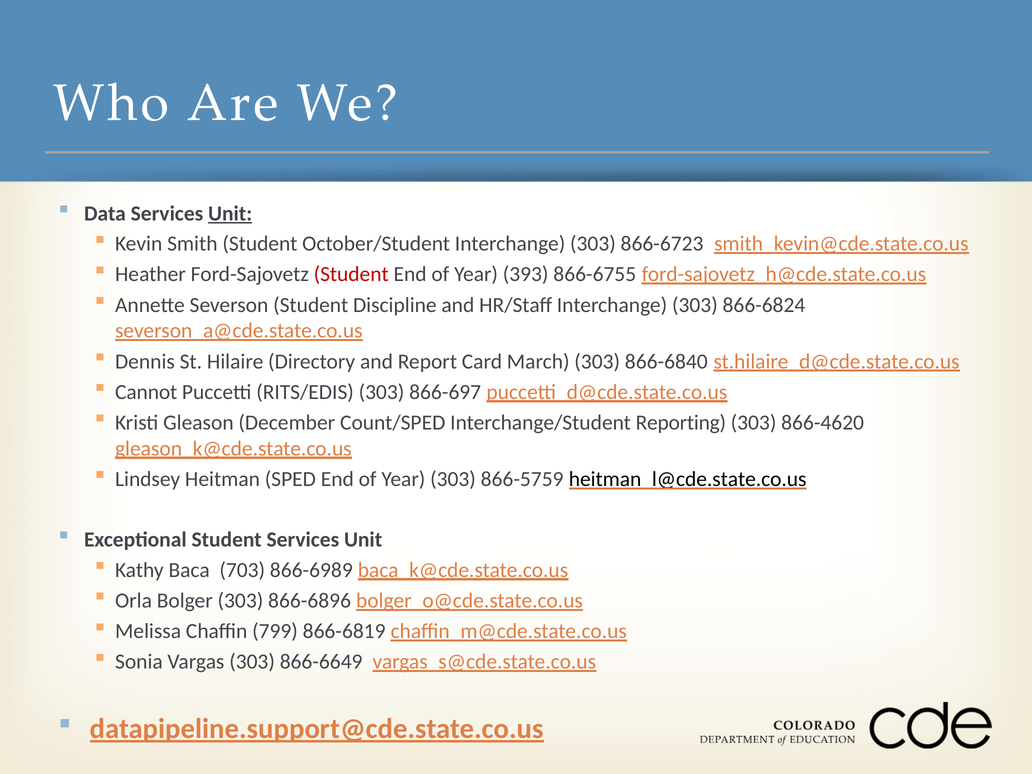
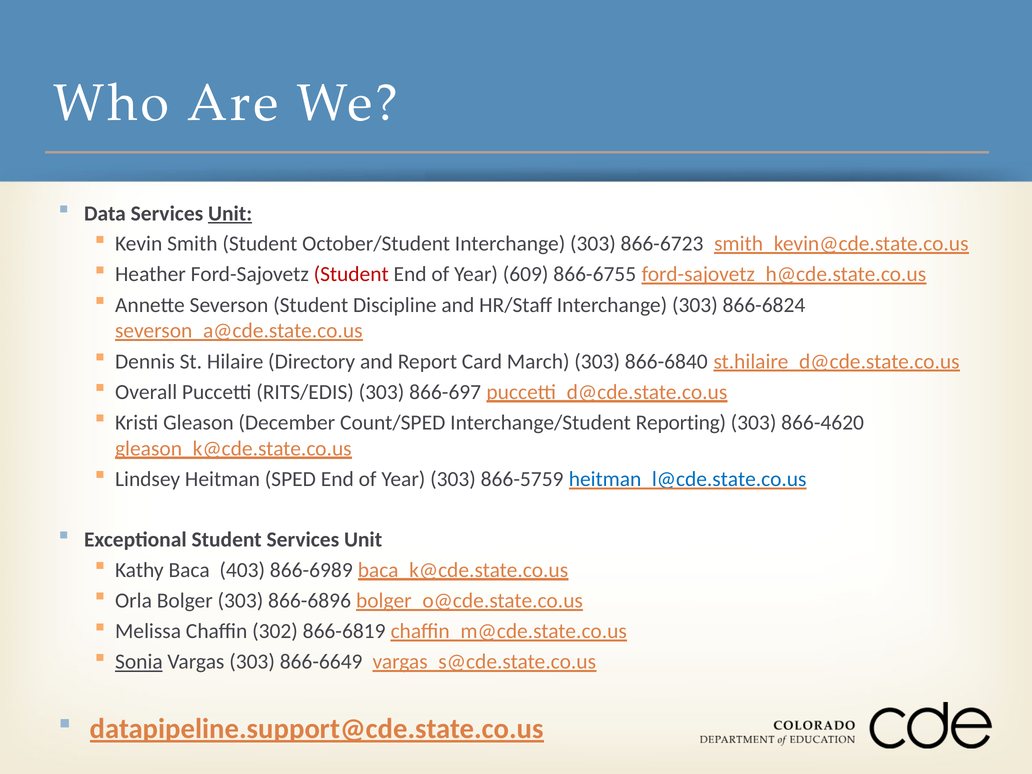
393: 393 -> 609
Cannot: Cannot -> Overall
heitman_l@cde.state.co.us colour: black -> blue
703: 703 -> 403
799: 799 -> 302
Sonia underline: none -> present
